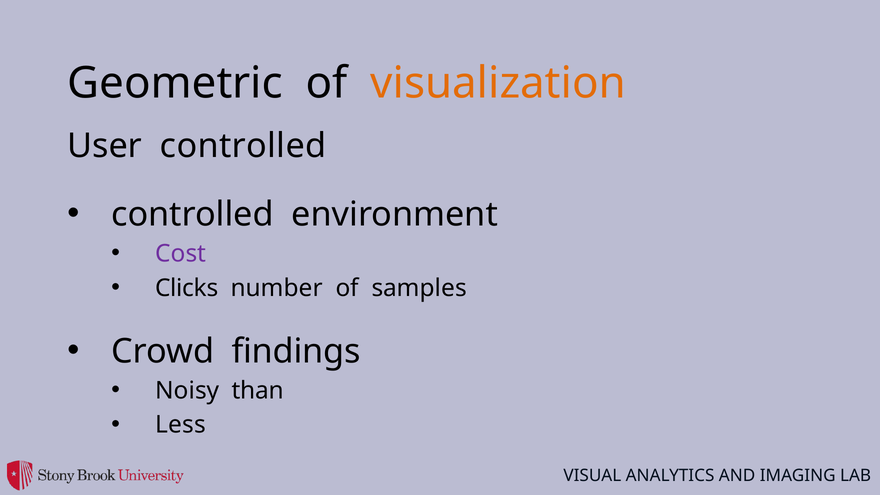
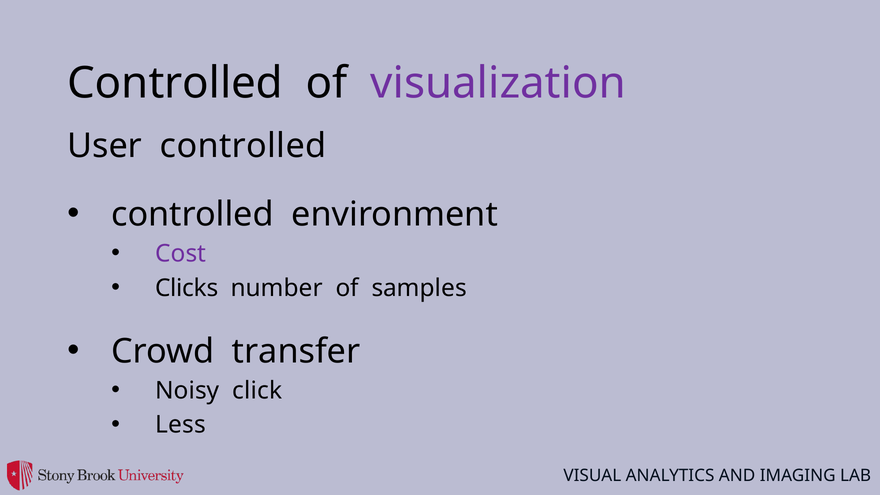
Geometric at (175, 83): Geometric -> Controlled
visualization colour: orange -> purple
findings: findings -> transfer
than: than -> click
